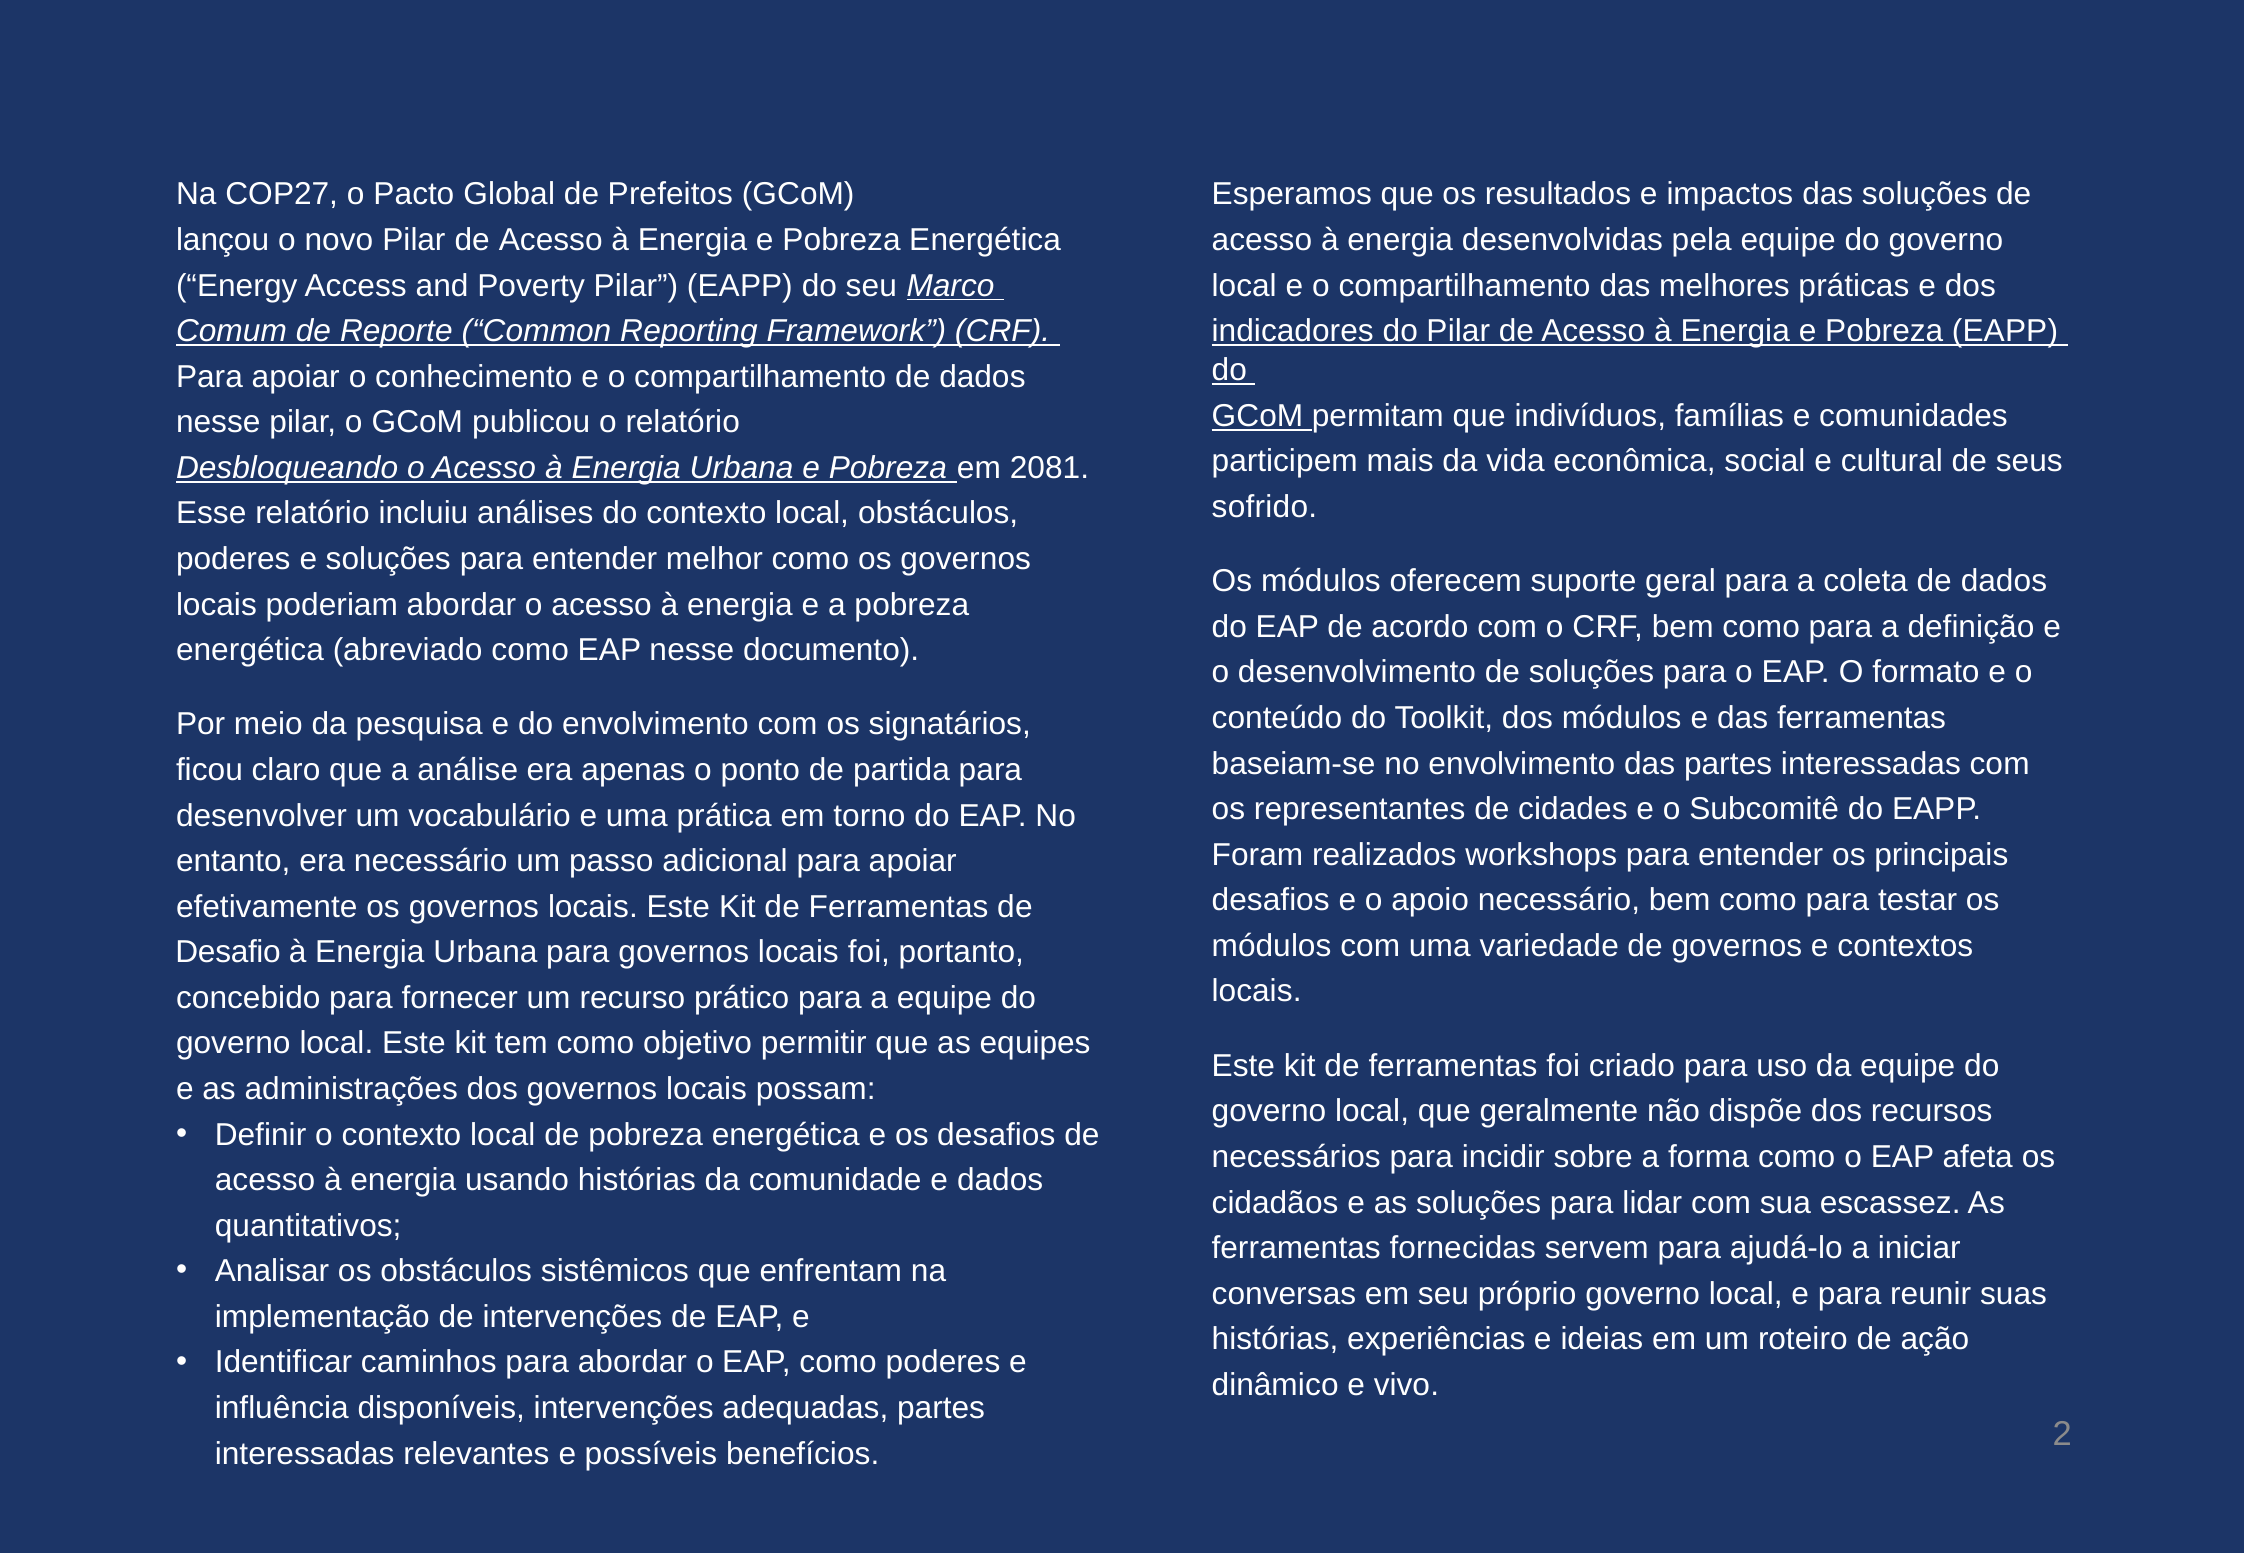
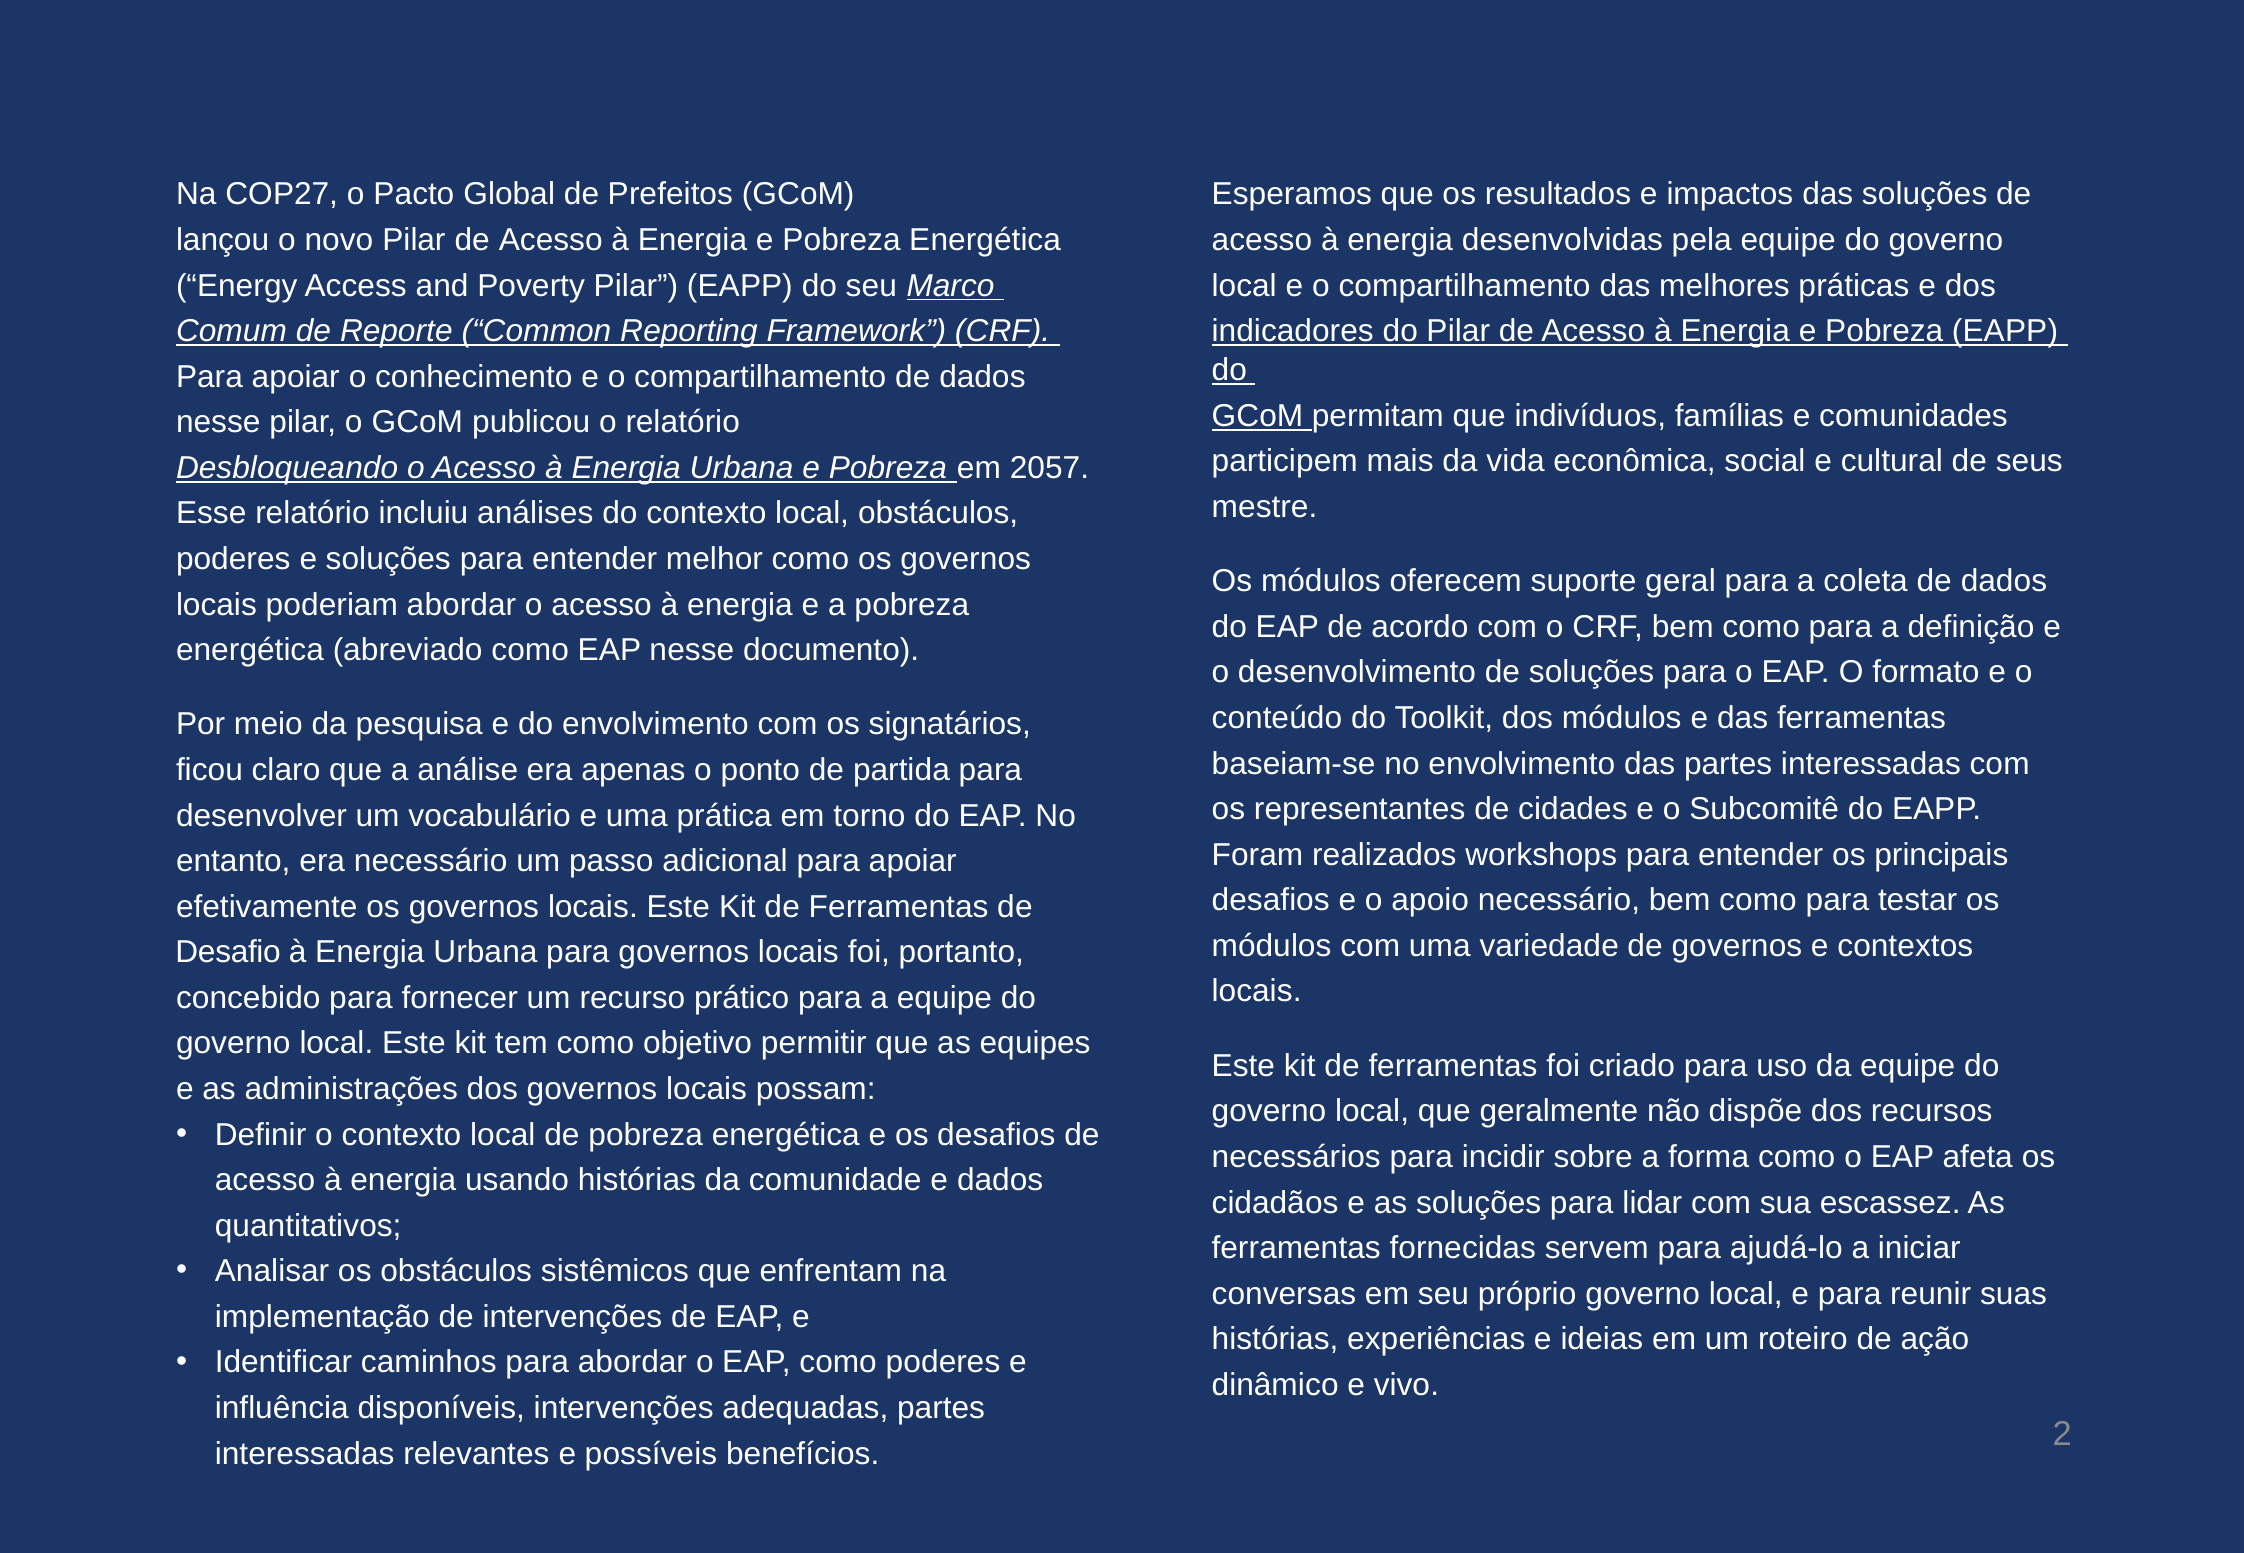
2081: 2081 -> 2057
sofrido: sofrido -> mestre
